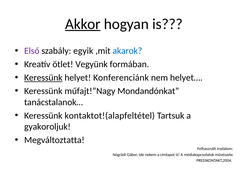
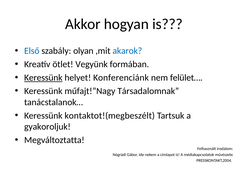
Akkor underline: present -> none
Első colour: purple -> blue
egyik: egyik -> olyan
helyet…: helyet… -> felület…
Mondandónkat: Mondandónkat -> Társadalomnak
kontaktot!(alapfeltétel: kontaktot!(alapfeltétel -> kontaktot!(megbeszélt
